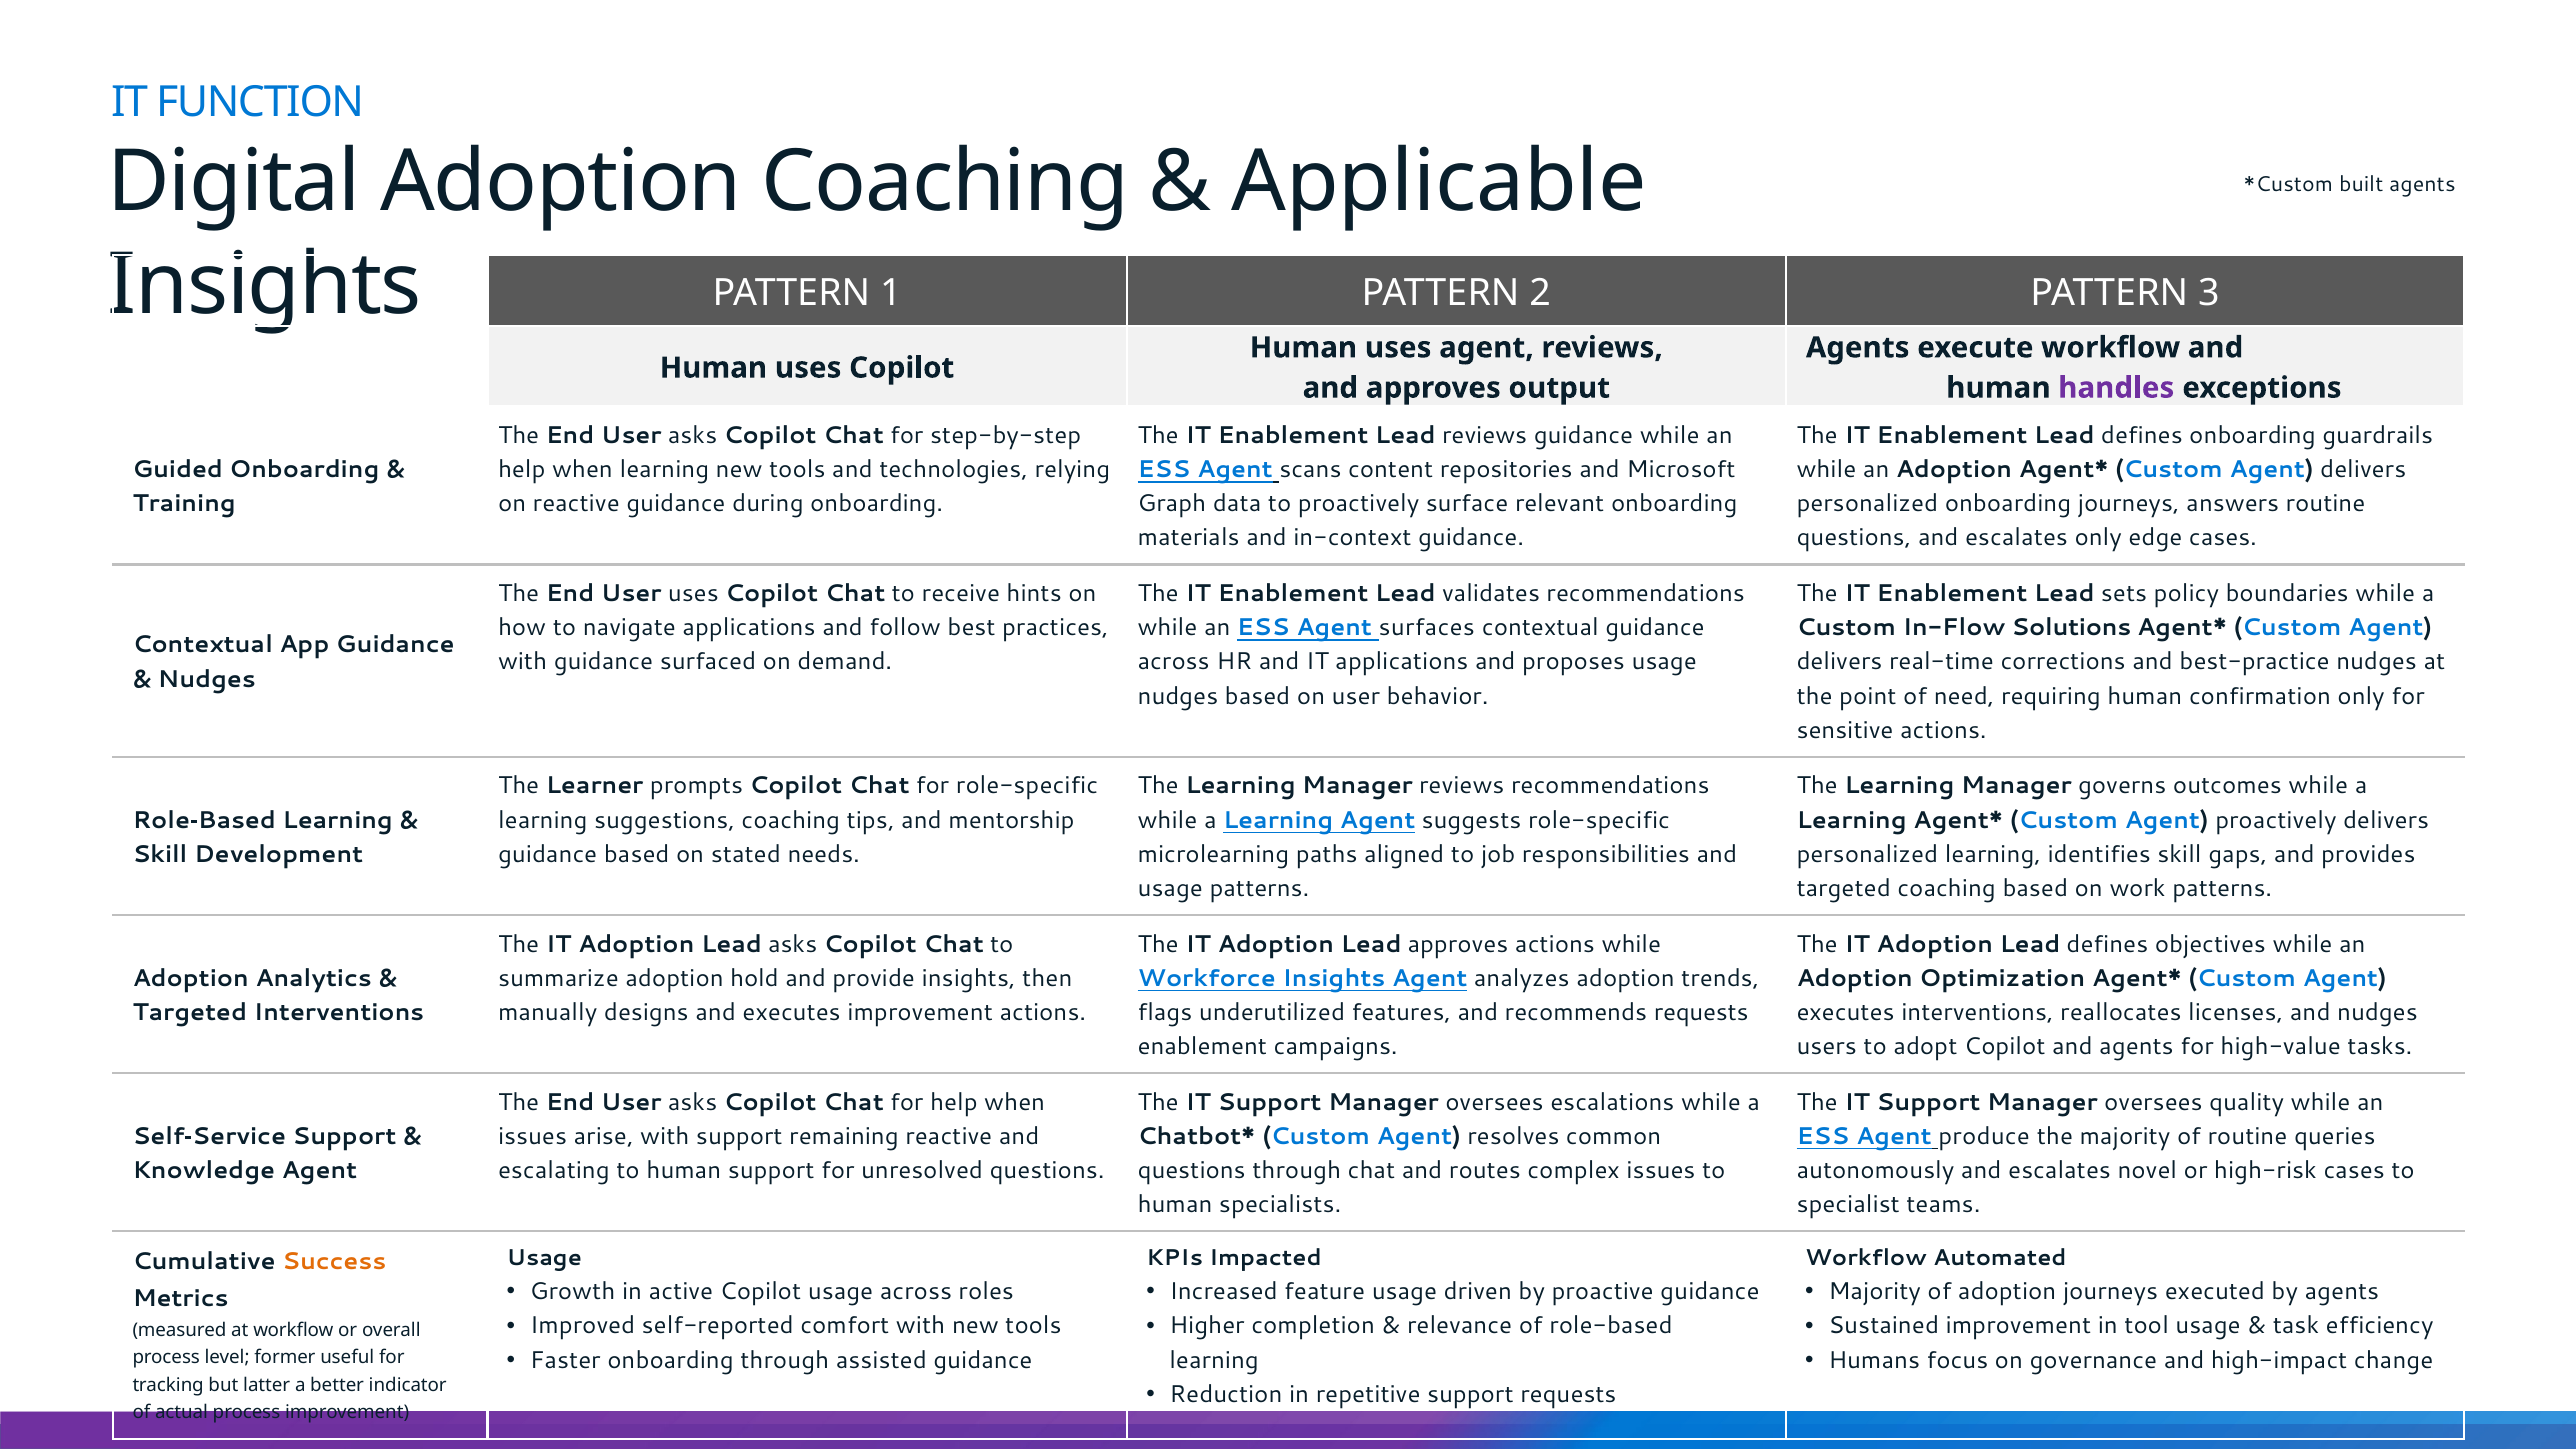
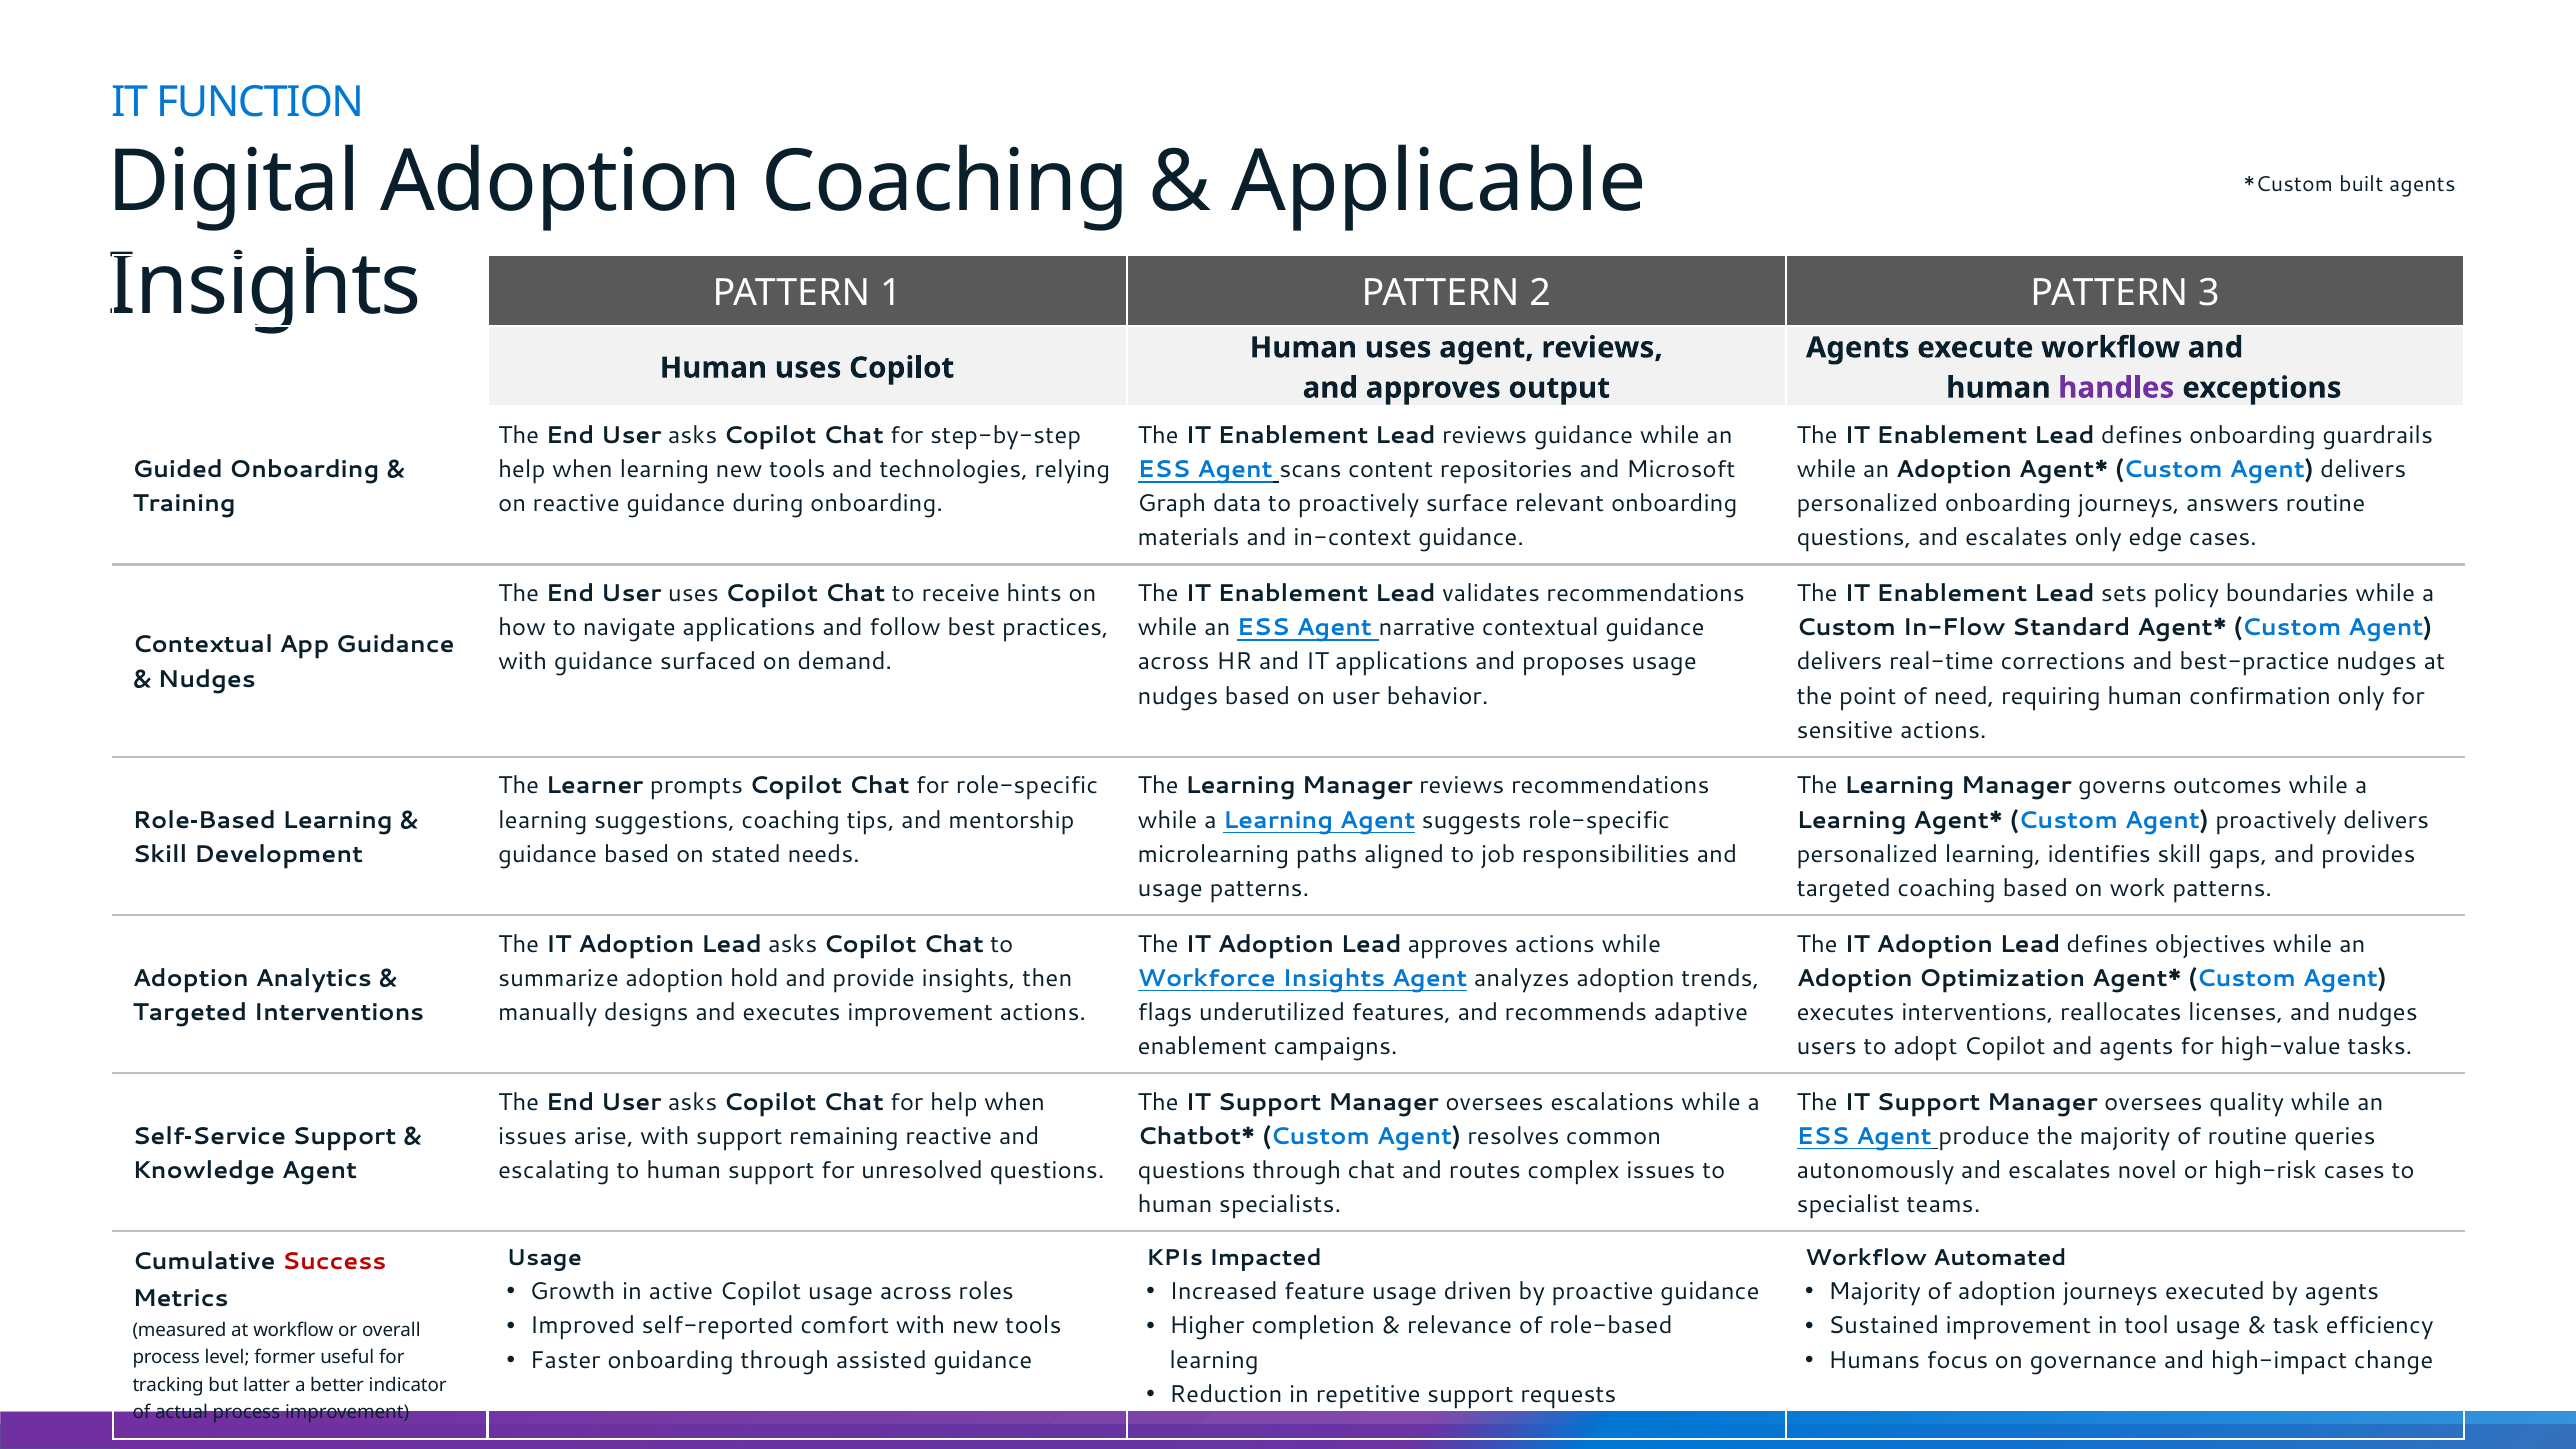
surfaces: surfaces -> narrative
Solutions: Solutions -> Standard
recommends requests: requests -> adaptive
Success colour: orange -> red
